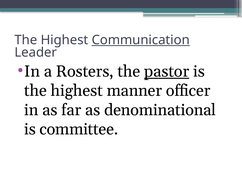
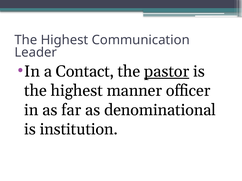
Communication underline: present -> none
Rosters: Rosters -> Contact
committee: committee -> institution
